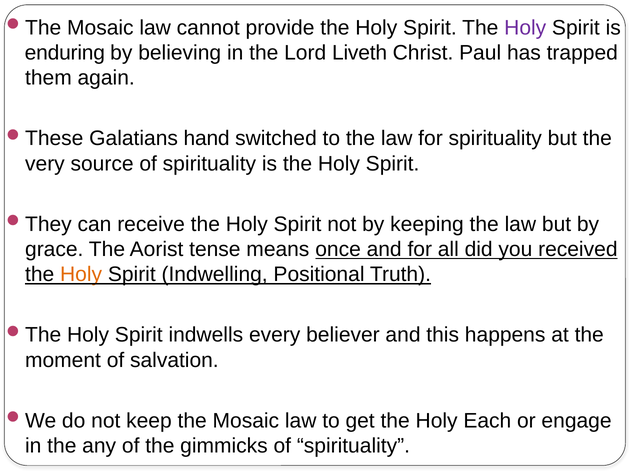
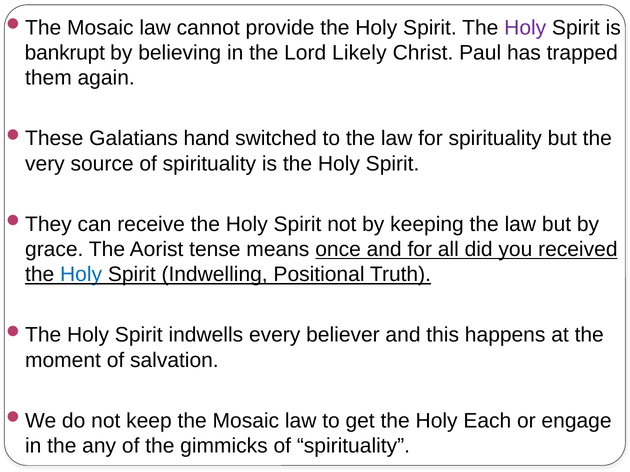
enduring: enduring -> bankrupt
Liveth: Liveth -> Likely
Holy at (81, 275) colour: orange -> blue
